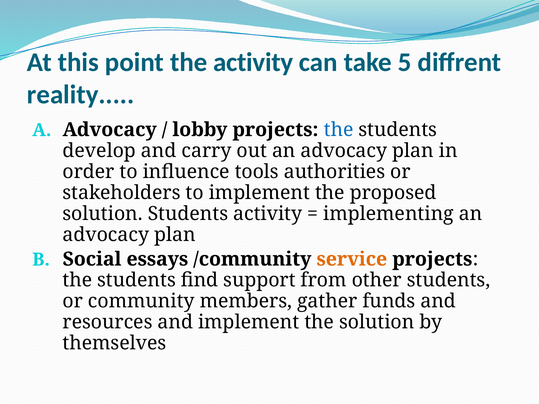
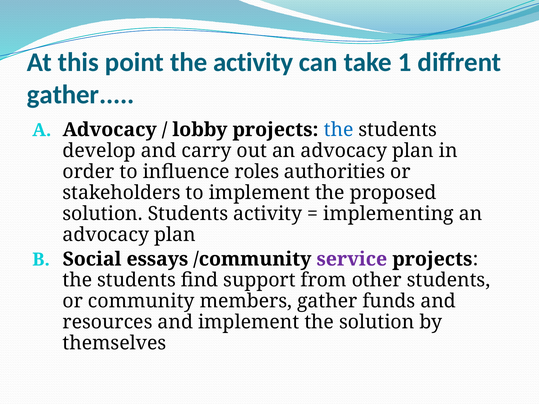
5: 5 -> 1
reality at (81, 95): reality -> gather
tools: tools -> roles
service colour: orange -> purple
